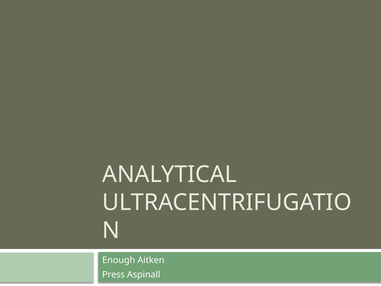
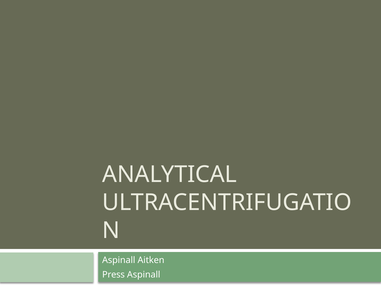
Enough at (119, 260): Enough -> Aspinall
